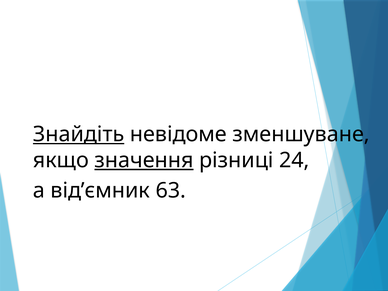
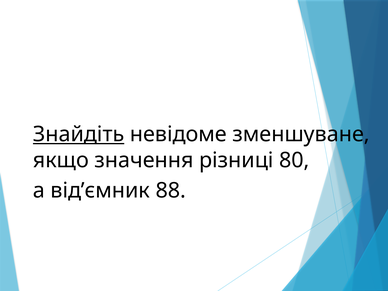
значення underline: present -> none
24: 24 -> 80
63: 63 -> 88
